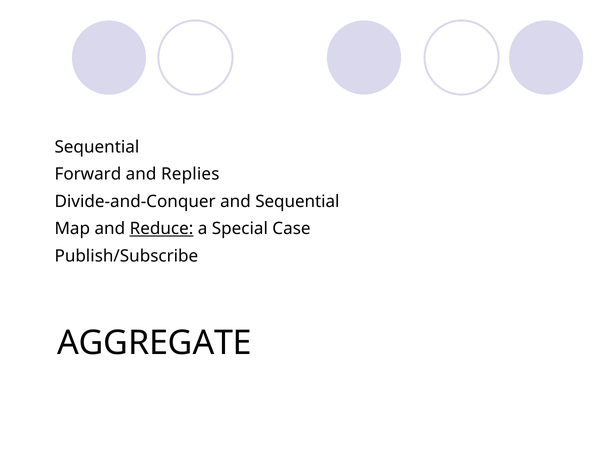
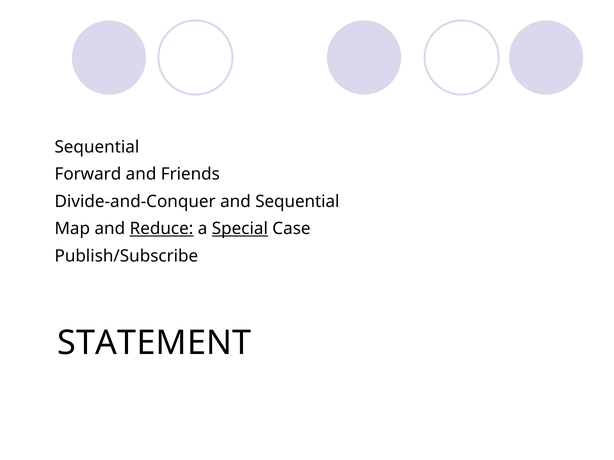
Replies: Replies -> Friends
Special underline: none -> present
AGGREGATE: AGGREGATE -> STATEMENT
